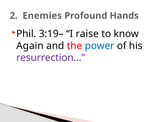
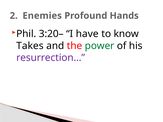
3:19–: 3:19– -> 3:20–
raise: raise -> have
Again: Again -> Takes
power colour: blue -> green
